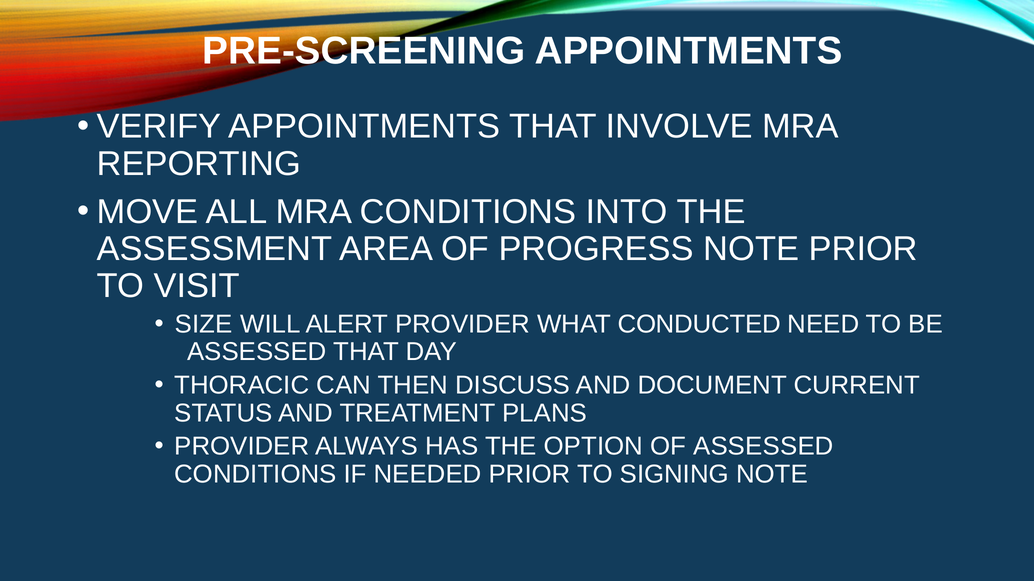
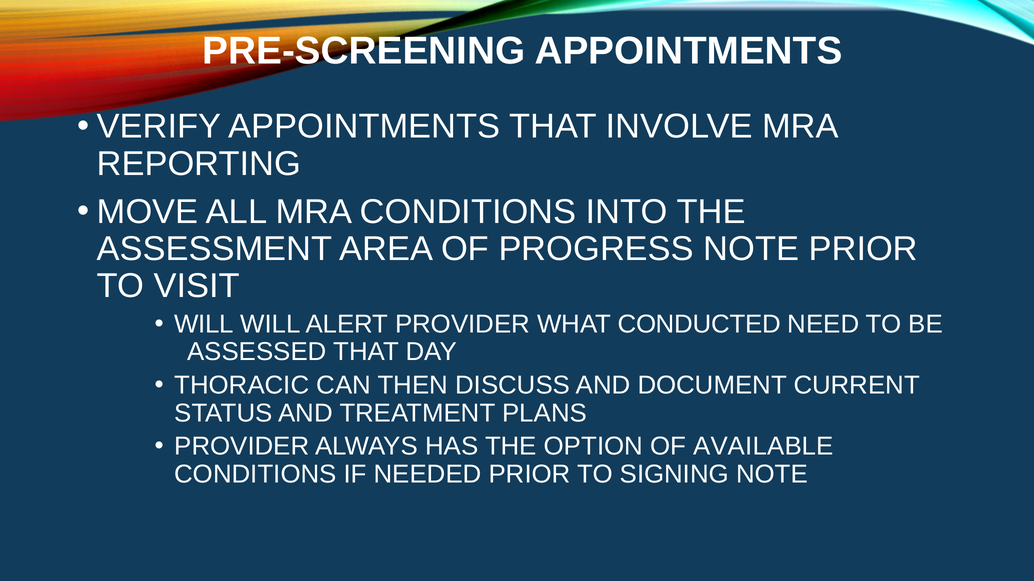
SIZE at (204, 324): SIZE -> WILL
OF ASSESSED: ASSESSED -> AVAILABLE
